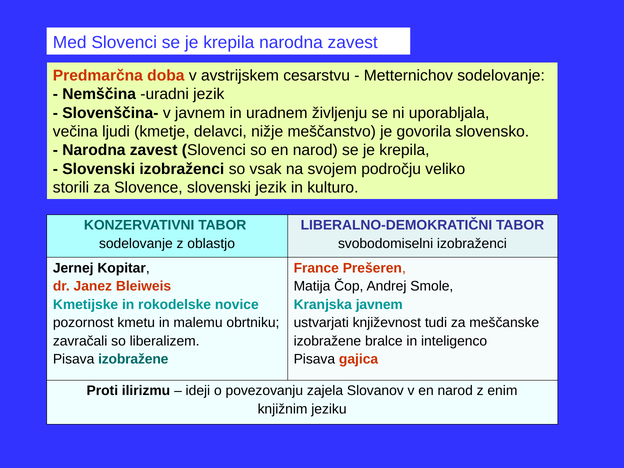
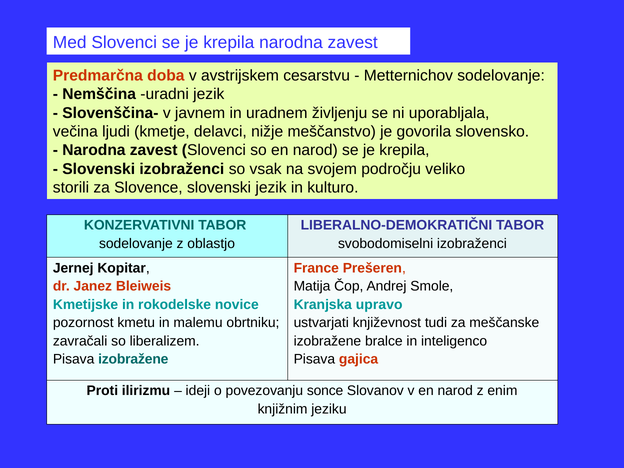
Kranjska javnem: javnem -> upravo
zajela: zajela -> sonce
